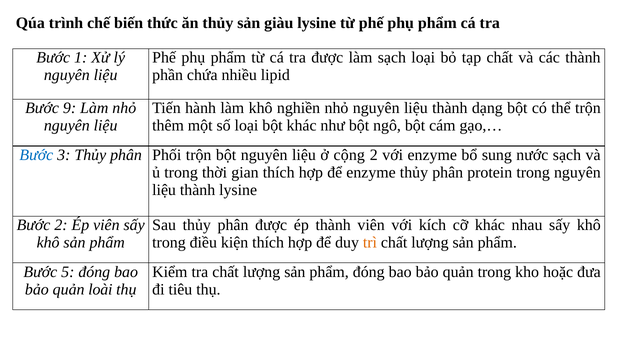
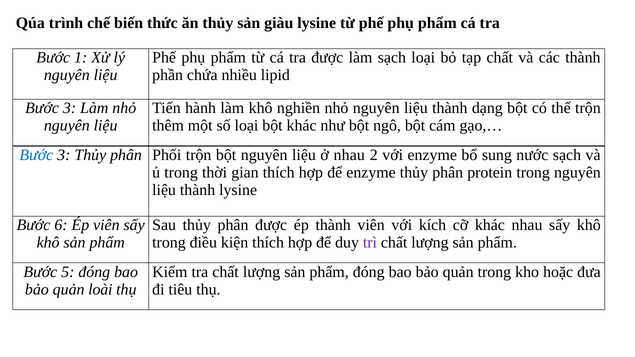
9 at (70, 108): 9 -> 3
ở cộng: cộng -> nhau
Bước 2: 2 -> 6
trì colour: orange -> purple
